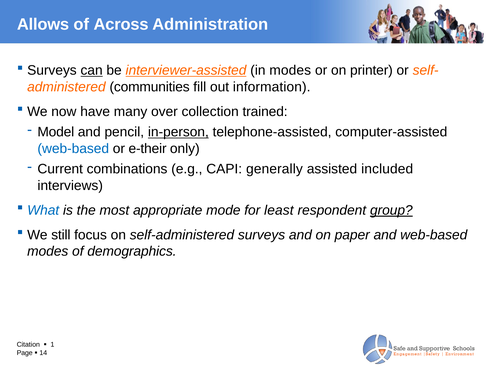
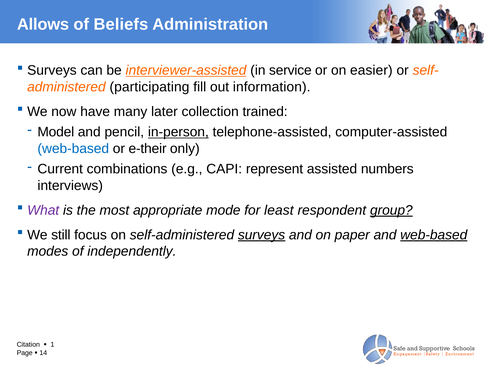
Across: Across -> Beliefs
can underline: present -> none
in modes: modes -> service
printer: printer -> easier
communities: communities -> participating
over: over -> later
generally: generally -> represent
included: included -> numbers
What colour: blue -> purple
surveys at (262, 235) underline: none -> present
web-based at (434, 235) underline: none -> present
demographics: demographics -> independently
